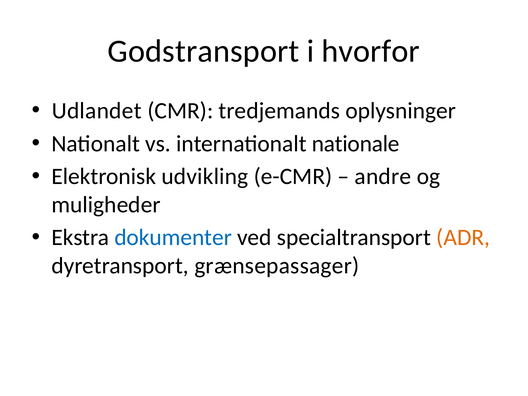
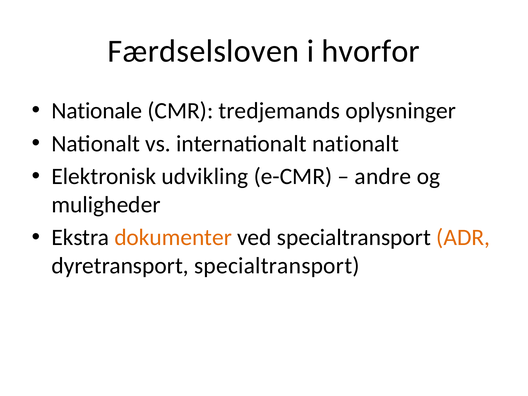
Godstransport: Godstransport -> Færdselsloven
Udlandet: Udlandet -> Nationale
internationalt nationale: nationale -> nationalt
dokumenter colour: blue -> orange
dyretransport grænsepassager: grænsepassager -> specialtransport
